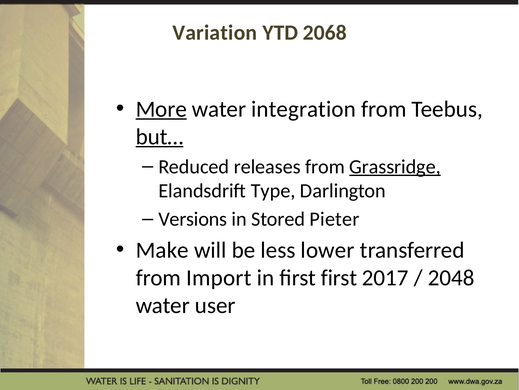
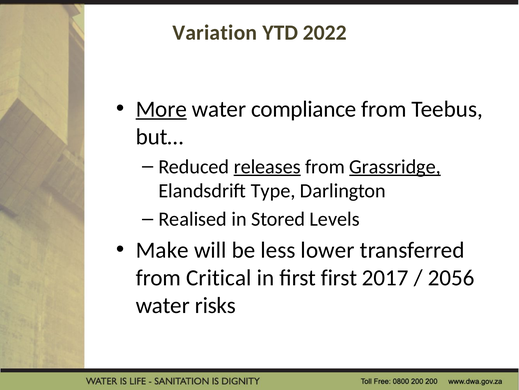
2068: 2068 -> 2022
integration: integration -> compliance
but… underline: present -> none
releases underline: none -> present
Versions: Versions -> Realised
Pieter: Pieter -> Levels
Import: Import -> Critical
2048: 2048 -> 2056
user: user -> risks
